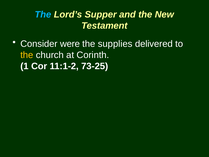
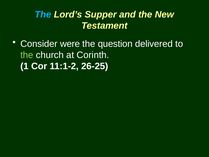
supplies: supplies -> question
the at (27, 55) colour: yellow -> light green
73-25: 73-25 -> 26-25
